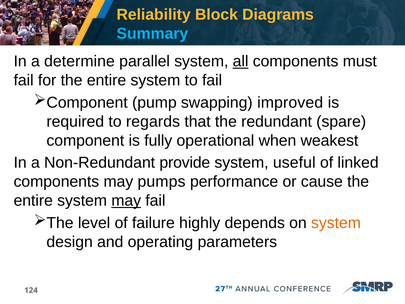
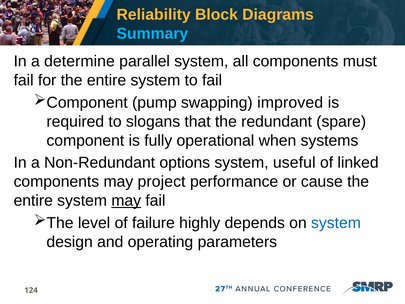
all underline: present -> none
regards: regards -> slogans
weakest: weakest -> systems
provide: provide -> options
pumps: pumps -> project
system at (336, 223) colour: orange -> blue
